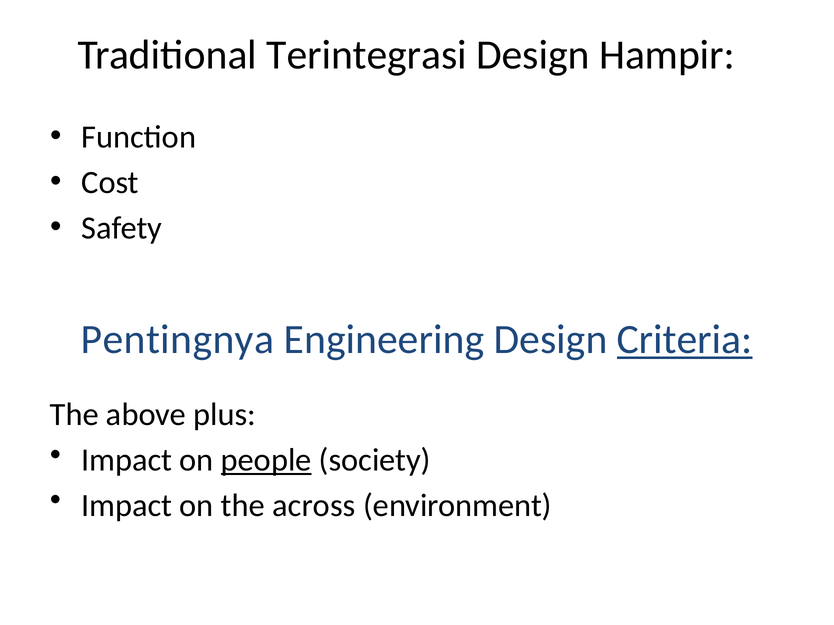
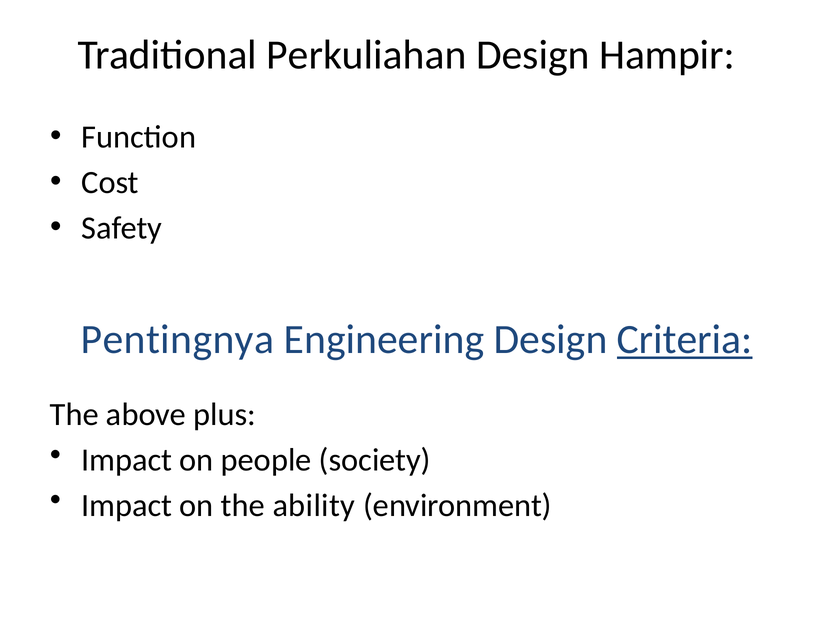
Terintegrasi: Terintegrasi -> Perkuliahan
people underline: present -> none
across: across -> ability
